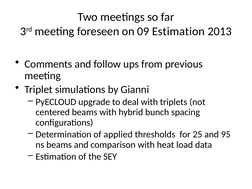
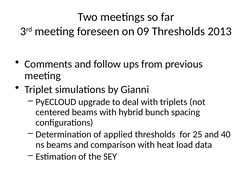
09 Estimation: Estimation -> Thresholds
95: 95 -> 40
